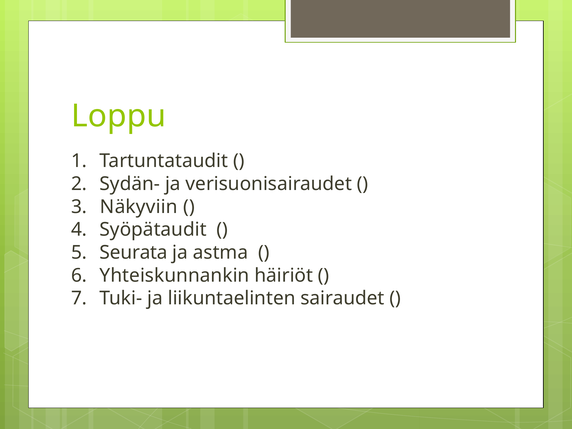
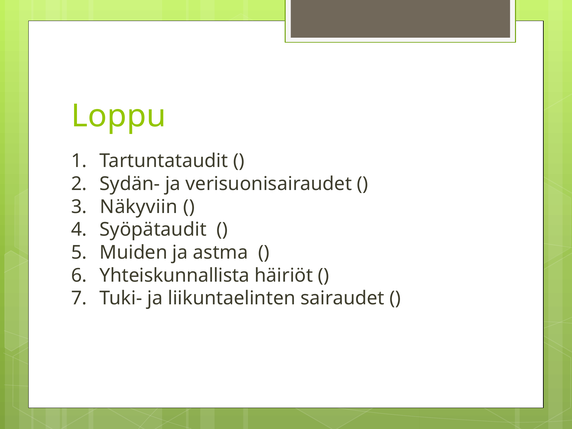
Seurata: Seurata -> Muiden
Yhteiskunnankin: Yhteiskunnankin -> Yhteiskunnallista
